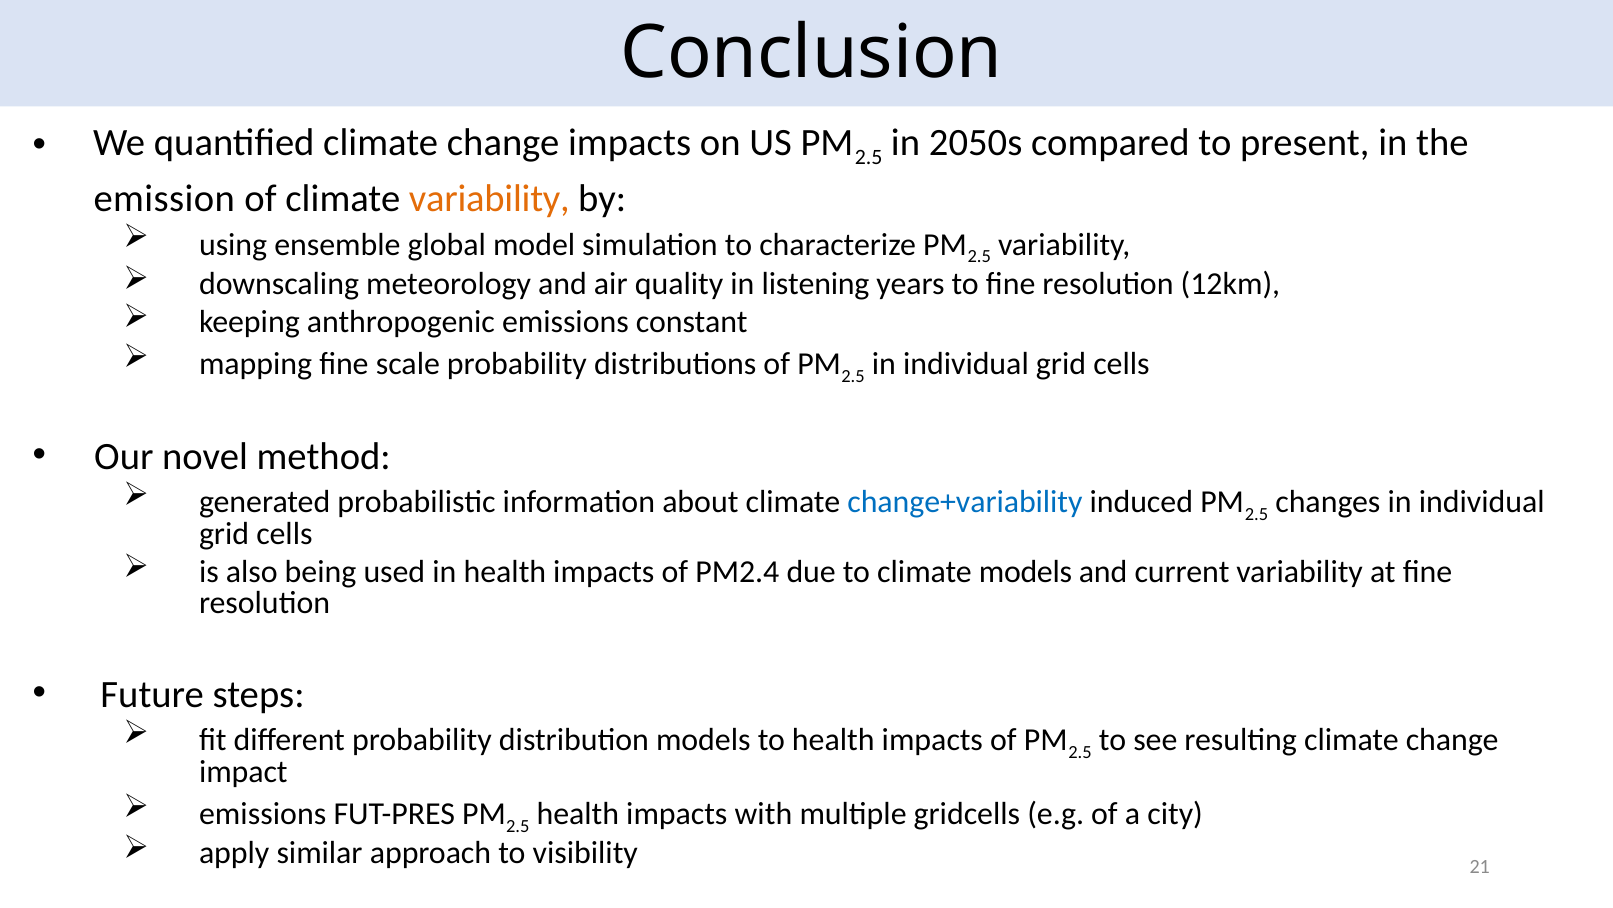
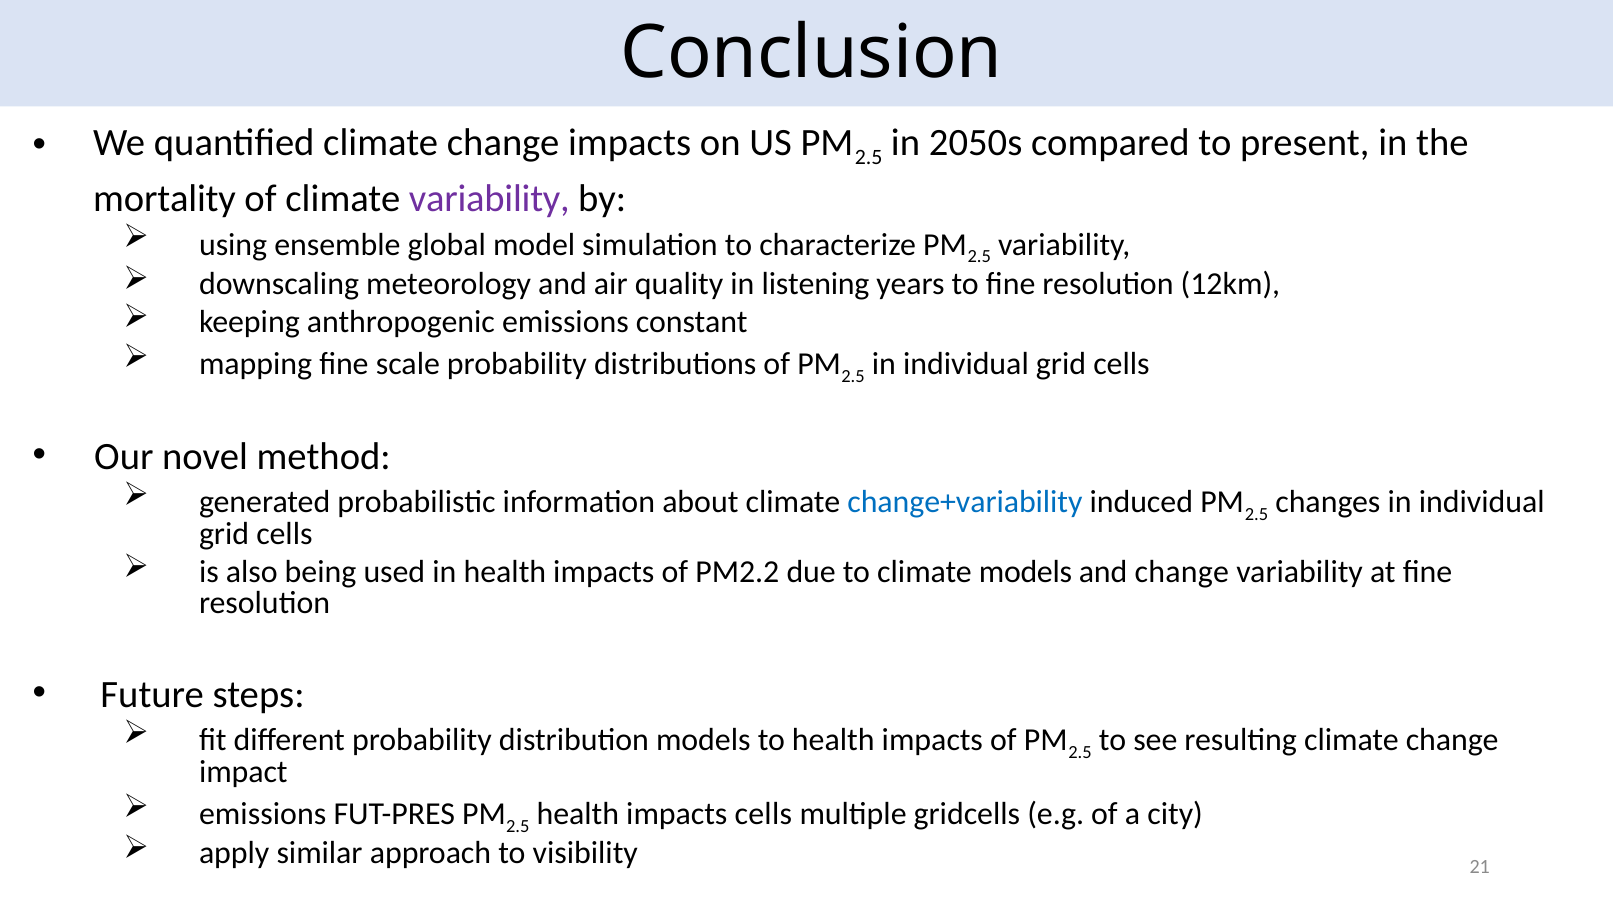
emission: emission -> mortality
variability at (489, 199) colour: orange -> purple
PM2.4: PM2.4 -> PM2.2
and current: current -> change
impacts with: with -> cells
